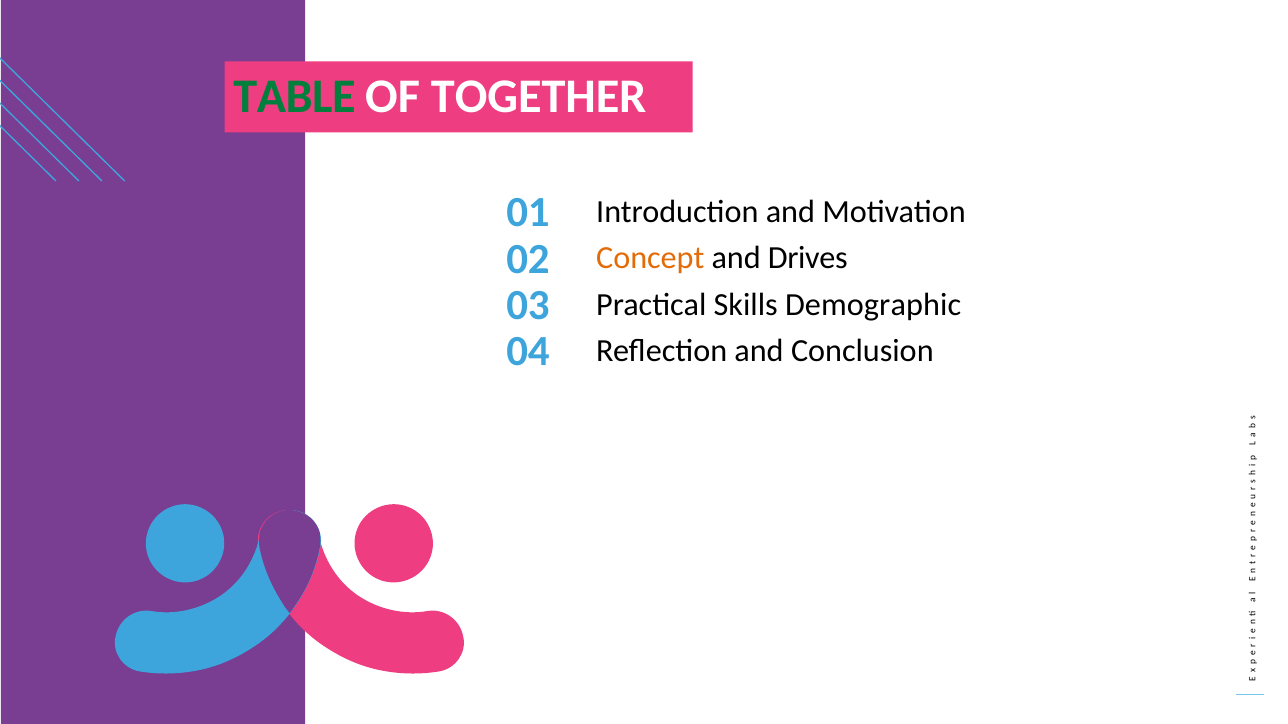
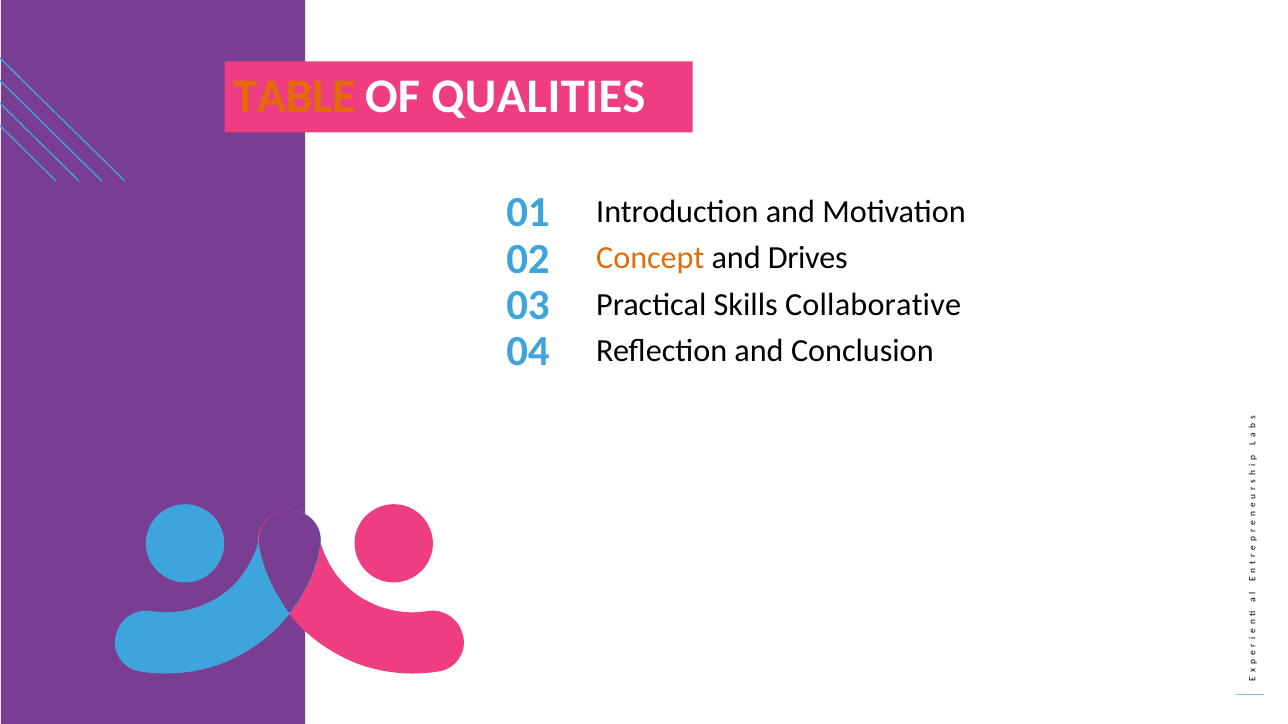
TABLE colour: green -> orange
TOGETHER: TOGETHER -> QUALITIES
Demographic: Demographic -> Collaborative
